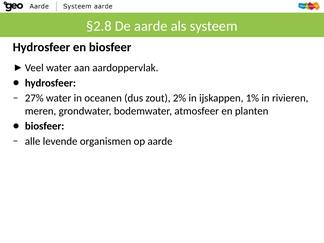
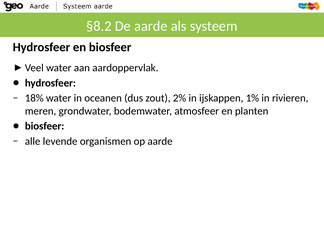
§2.8: §2.8 -> §8.2
27%: 27% -> 18%
